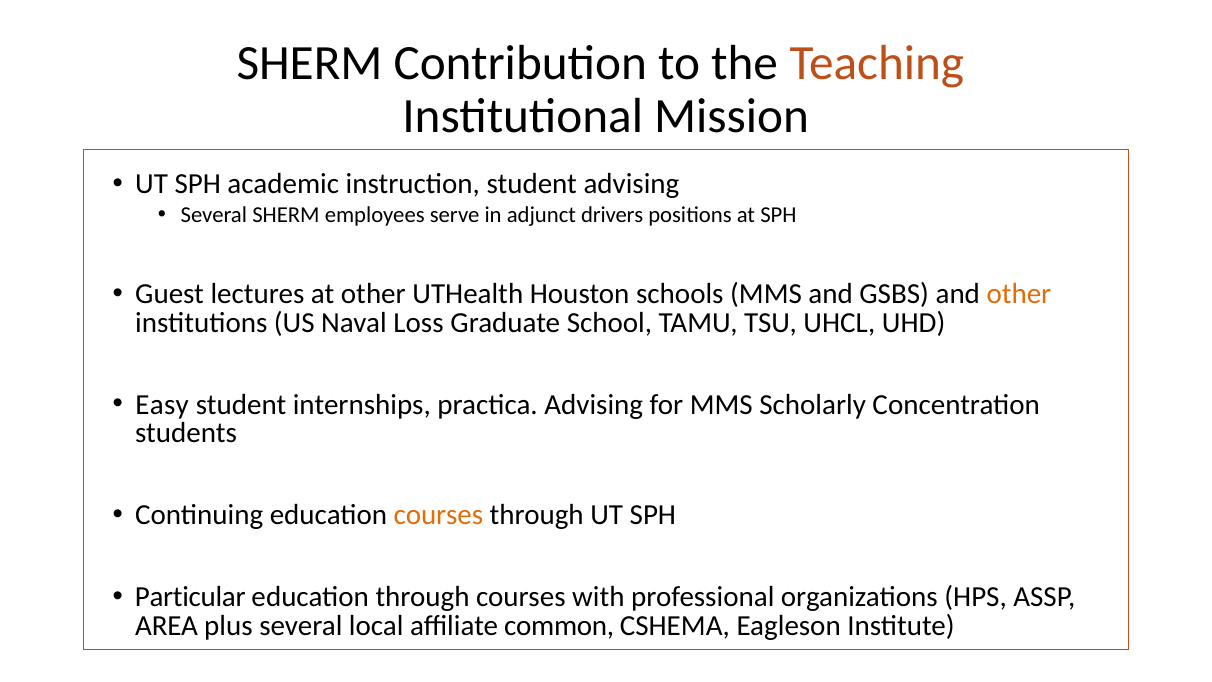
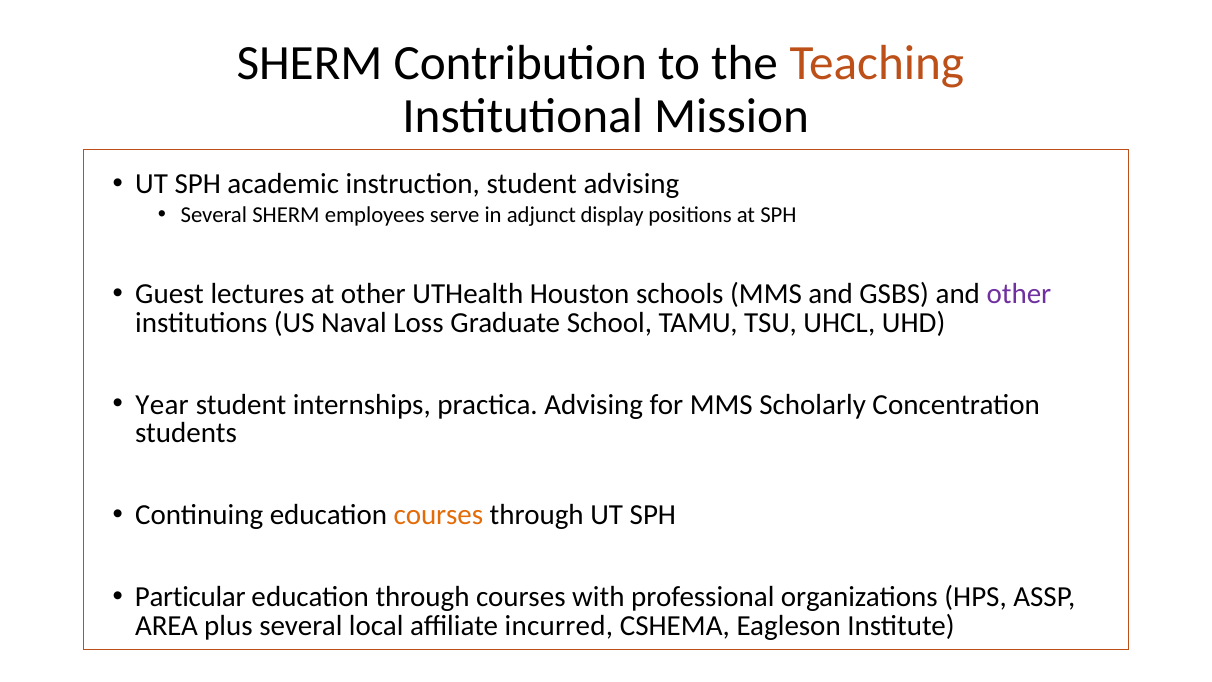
drivers: drivers -> display
other at (1019, 294) colour: orange -> purple
Easy: Easy -> Year
common: common -> incurred
